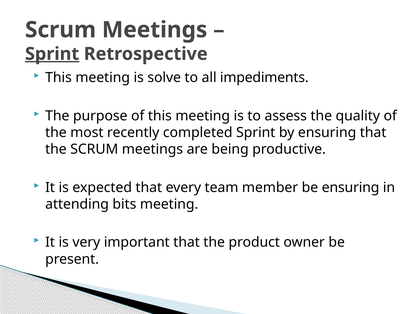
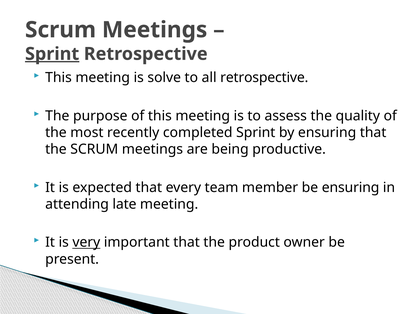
all impediments: impediments -> retrospective
bits: bits -> late
very underline: none -> present
